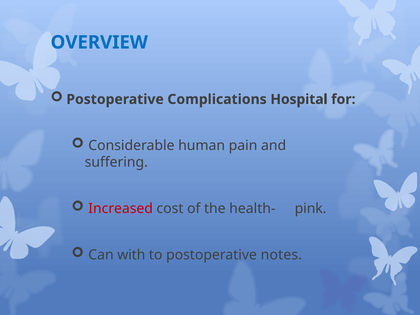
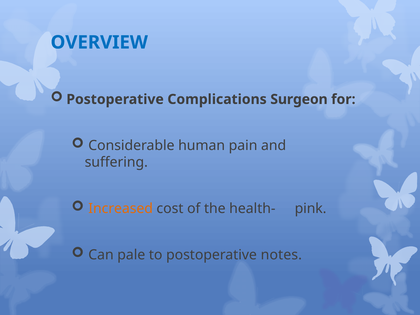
Hospital: Hospital -> Surgeon
Increased colour: red -> orange
with: with -> pale
